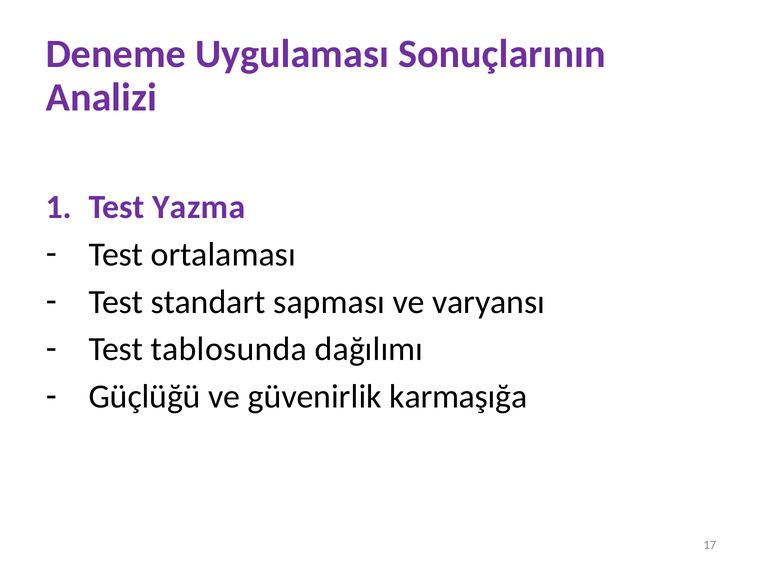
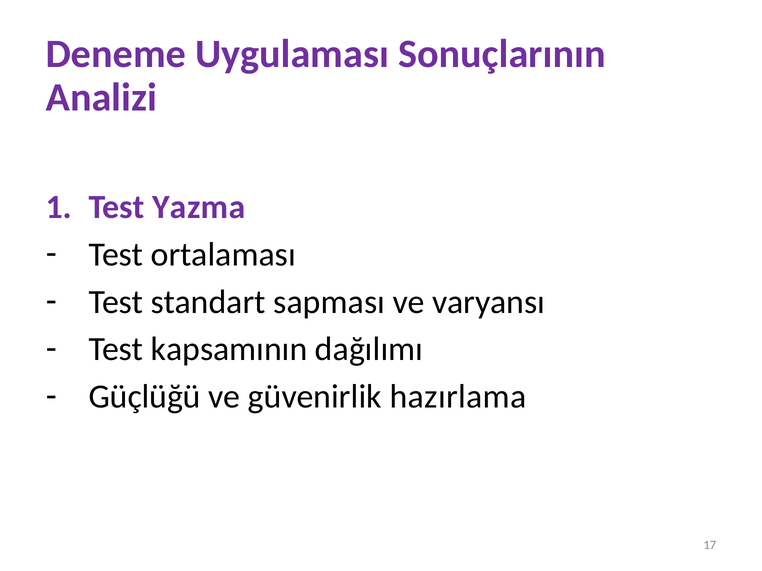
tablosunda: tablosunda -> kapsamının
karmaşığa: karmaşığa -> hazırlama
